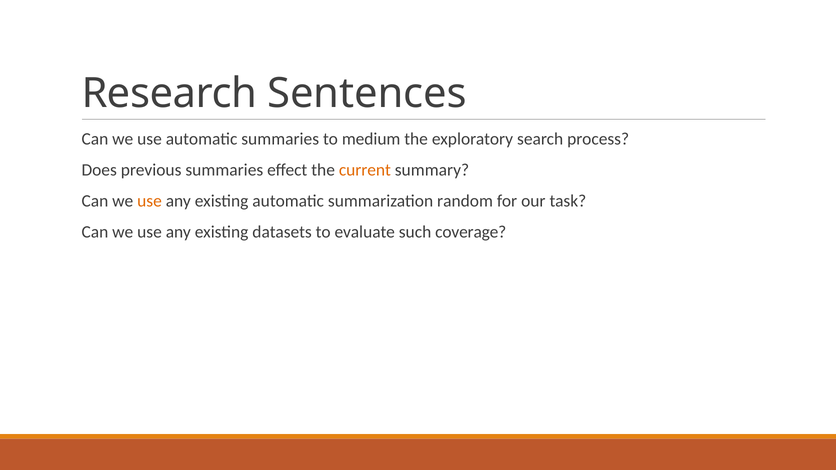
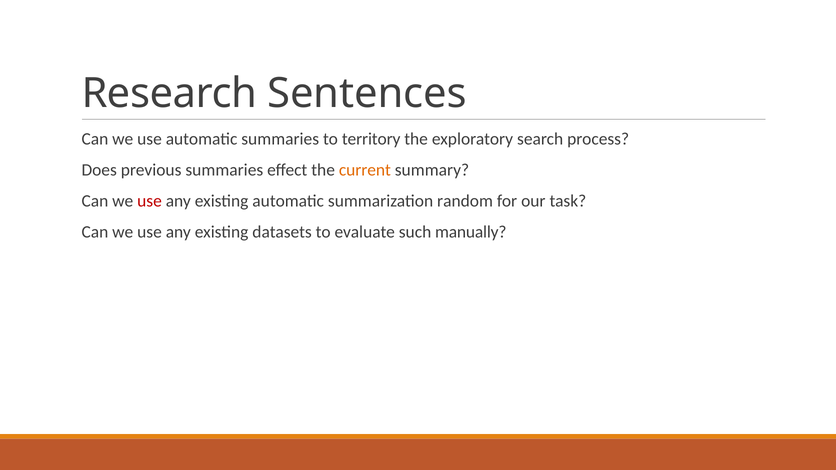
medium: medium -> territory
use at (149, 201) colour: orange -> red
coverage: coverage -> manually
